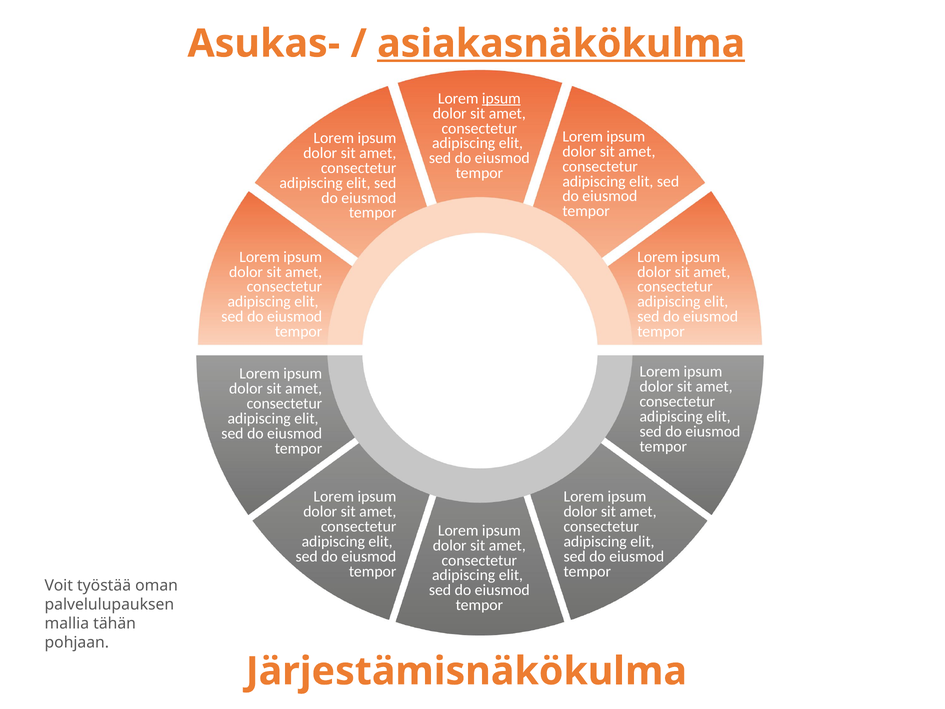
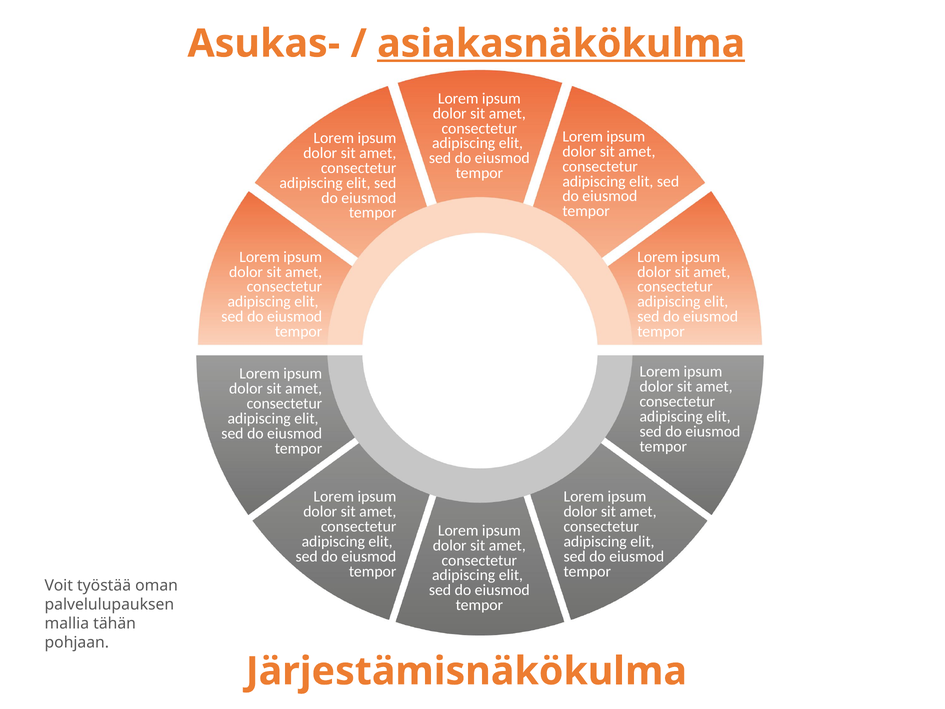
ipsum at (501, 98) underline: present -> none
